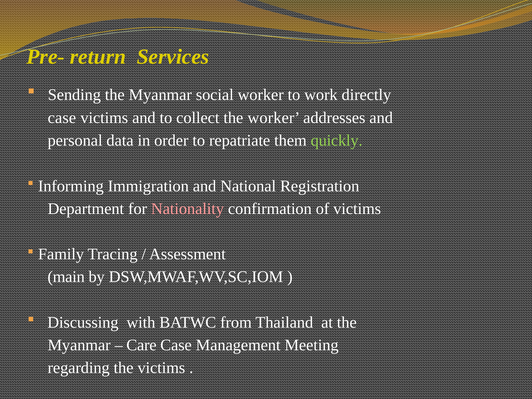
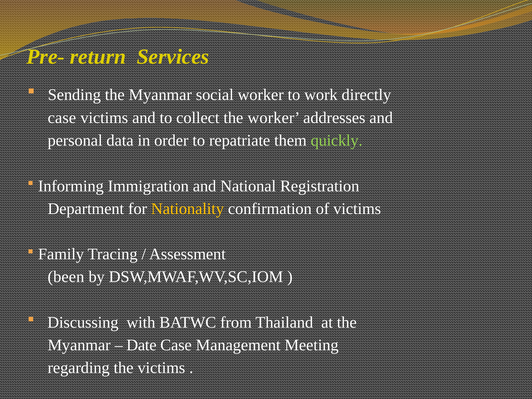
Nationality colour: pink -> yellow
main: main -> been
Care: Care -> Date
